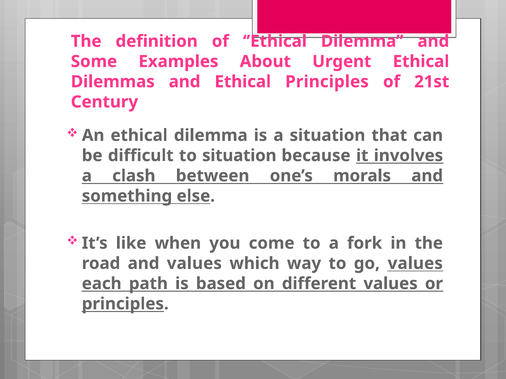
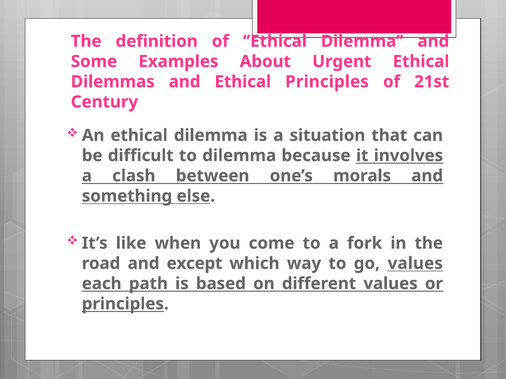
to situation: situation -> dilemma
and values: values -> except
